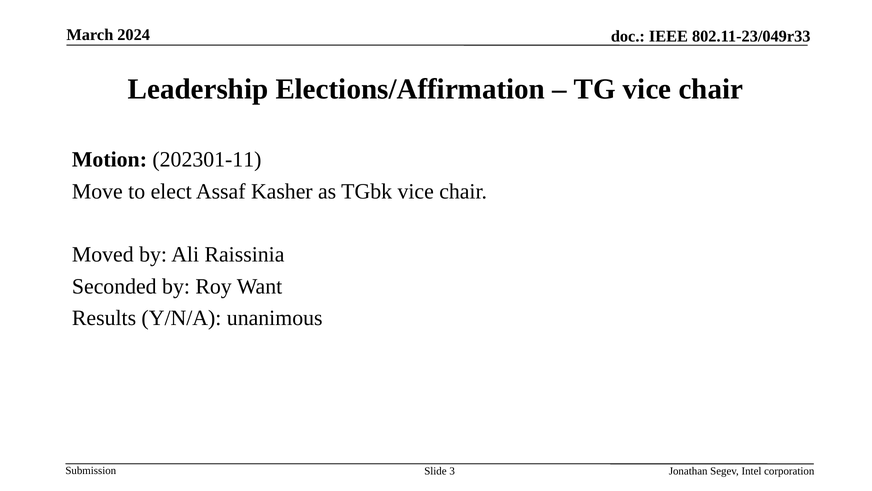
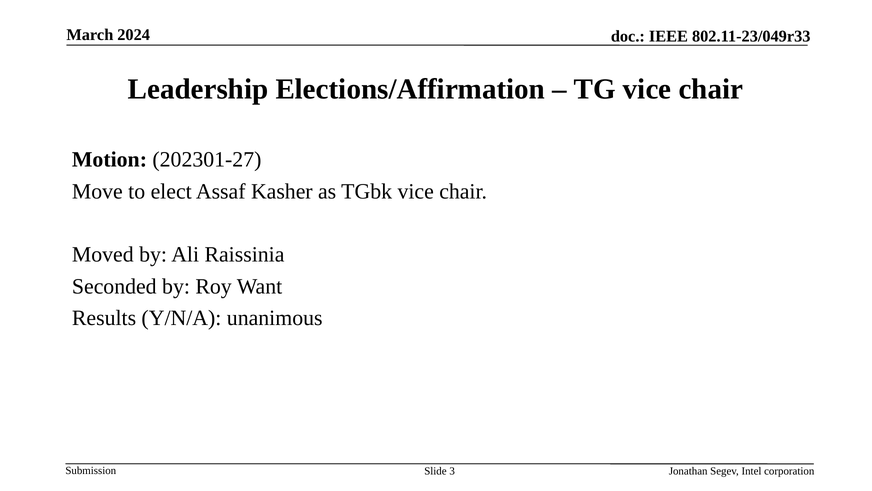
202301-11: 202301-11 -> 202301-27
